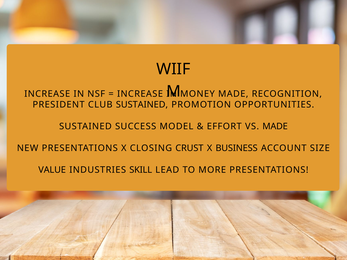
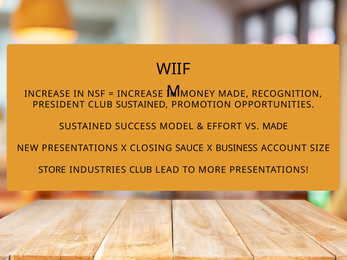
CRUST: CRUST -> SAUCE
VALUE: VALUE -> STORE
INDUSTRIES SKILL: SKILL -> CLUB
